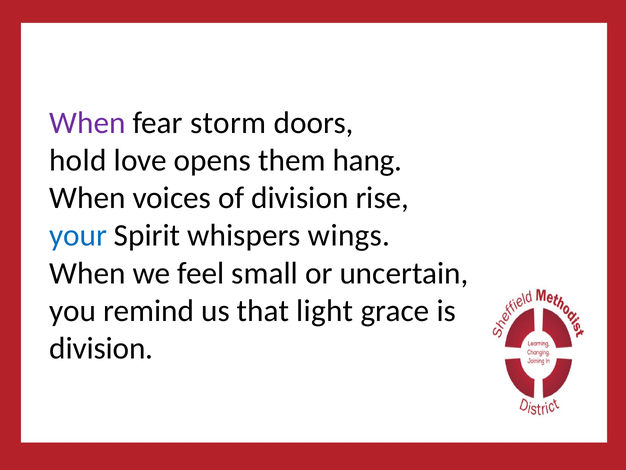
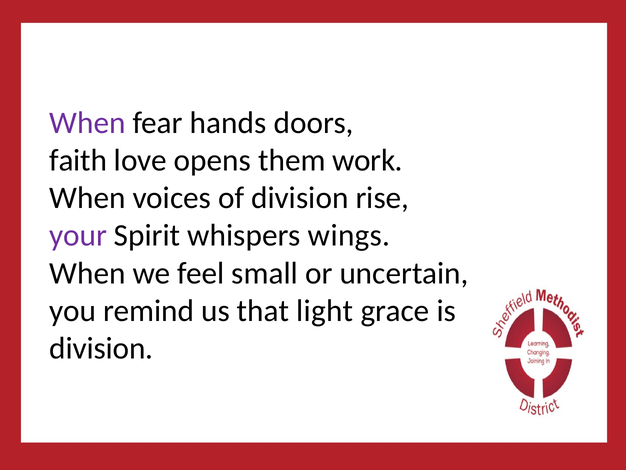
storm: storm -> hands
hold: hold -> faith
hang: hang -> work
your colour: blue -> purple
